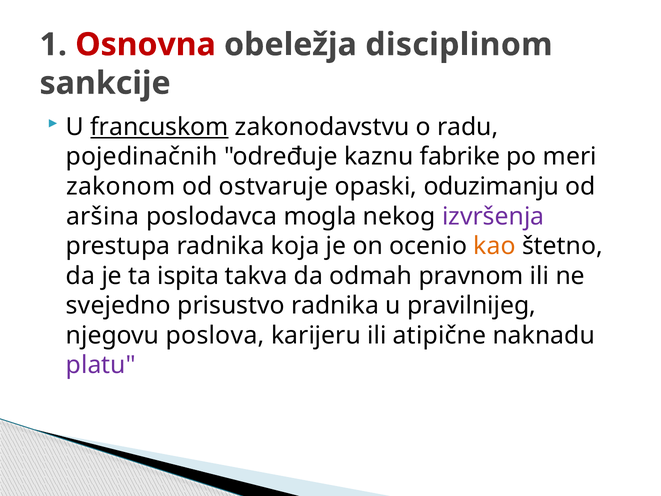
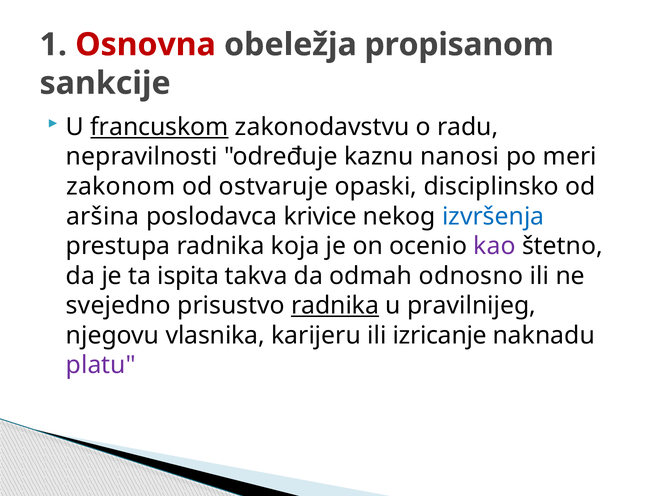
disciplinom: disciplinom -> propisanom
pojedinačnih: pojedinačnih -> nepravilnosti
fabrike: fabrike -> nanosi
oduzimanju: oduzimanju -> disciplinsko
mogla: mogla -> krivice
izvršenja colour: purple -> blue
kao colour: orange -> purple
pravnom: pravnom -> odnosno
radnika at (335, 306) underline: none -> present
poslova: poslova -> vlasnika
atipične: atipične -> izricanje
